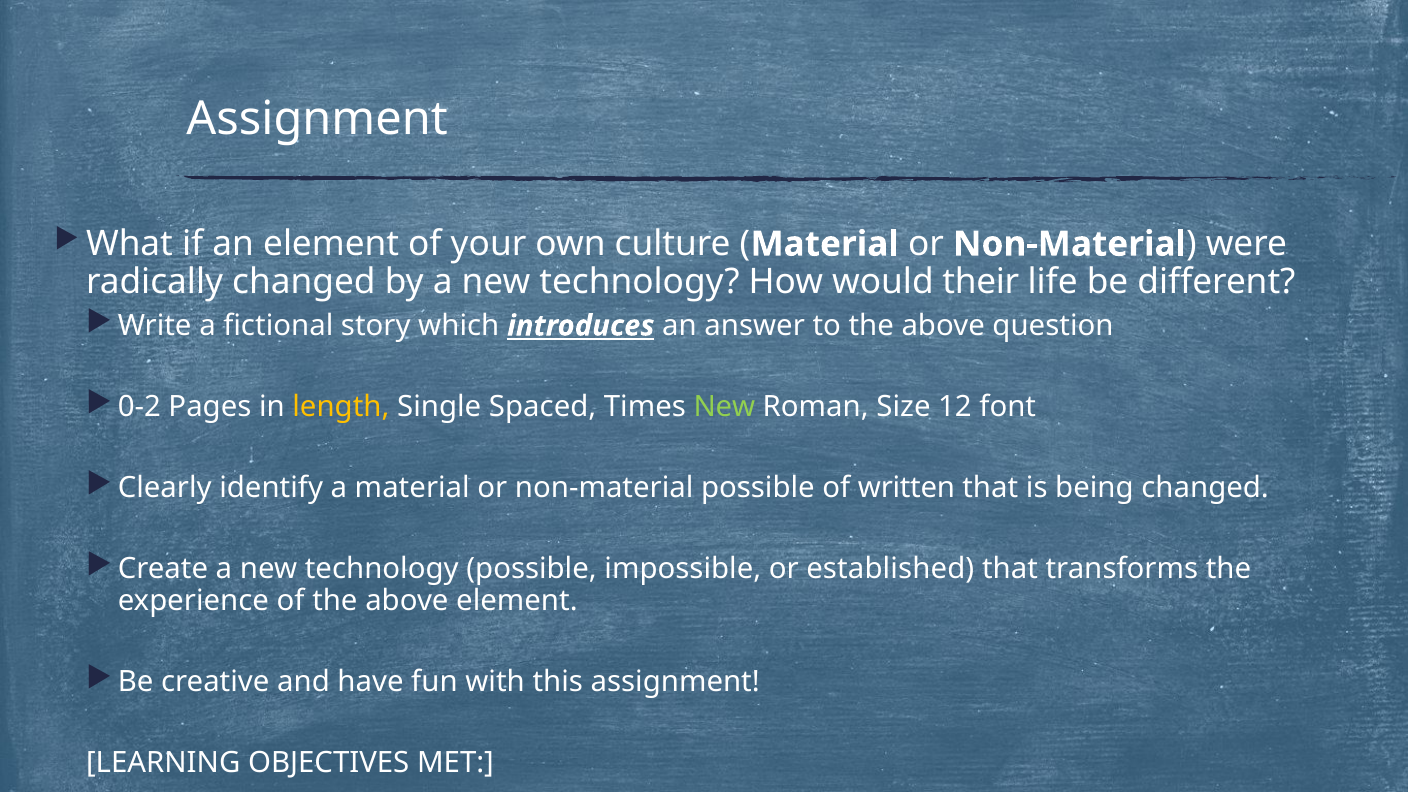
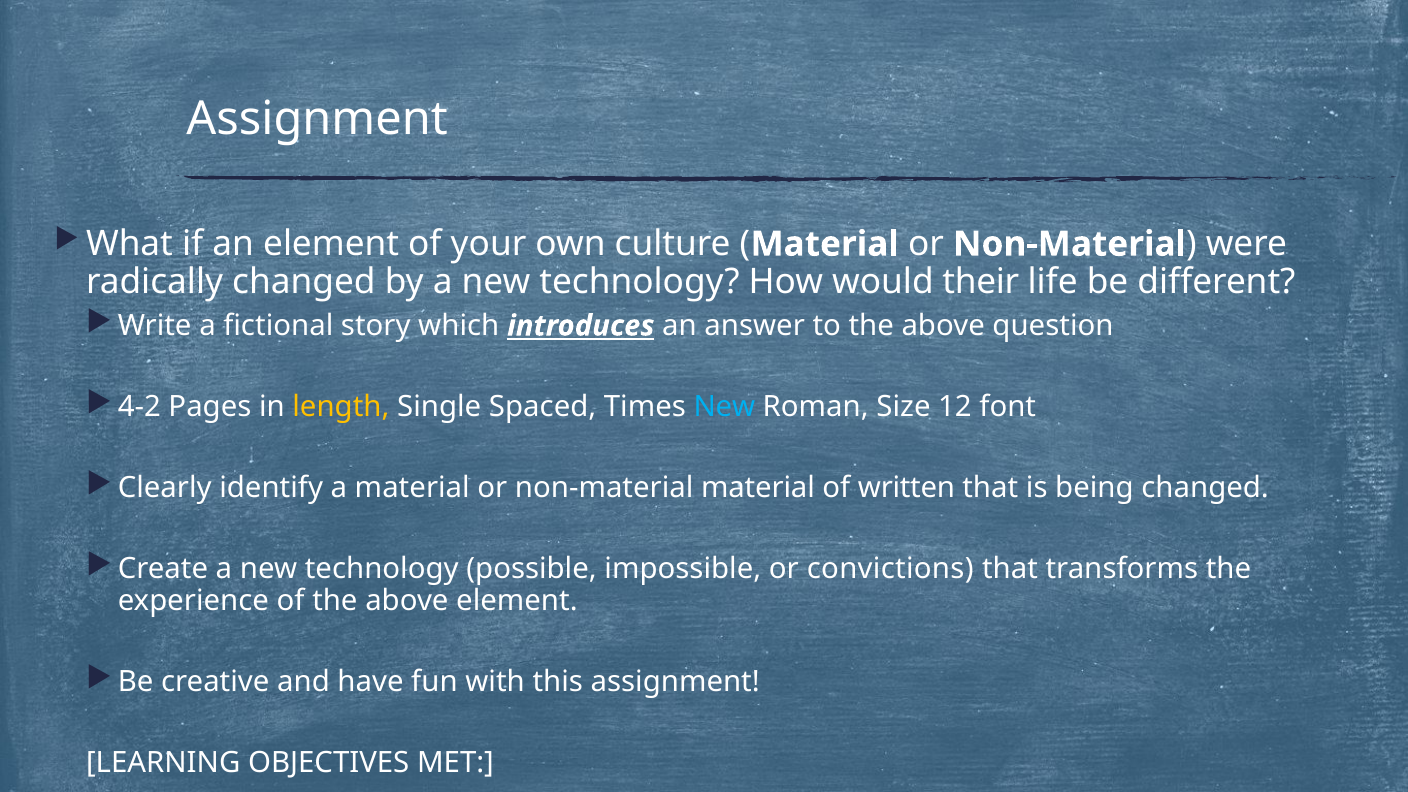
0-2: 0-2 -> 4-2
New at (724, 407) colour: light green -> light blue
non-material possible: possible -> material
established: established -> convictions
